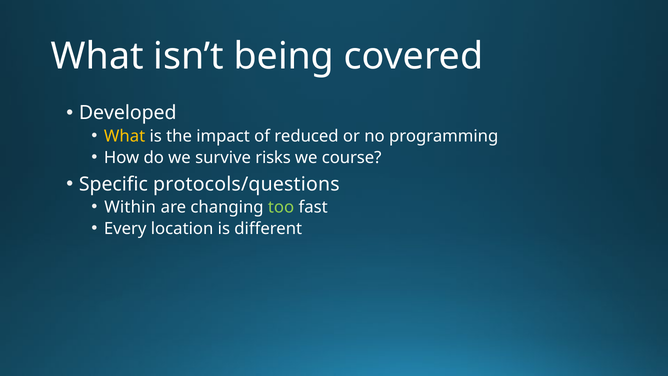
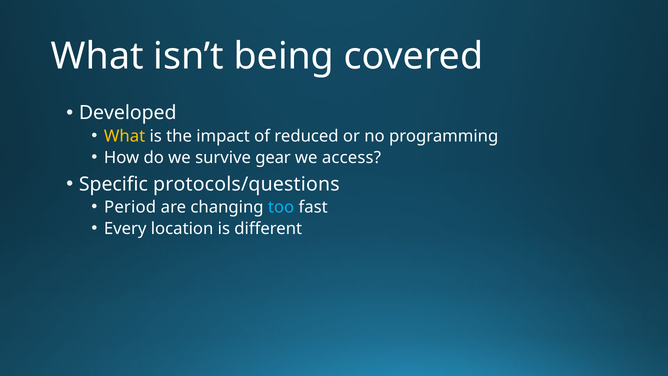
risks: risks -> gear
course: course -> access
Within: Within -> Period
too colour: light green -> light blue
